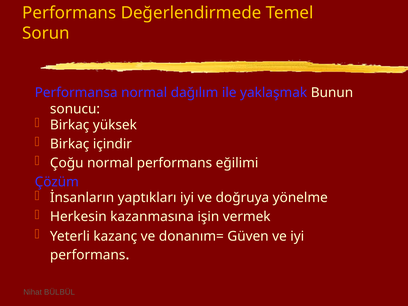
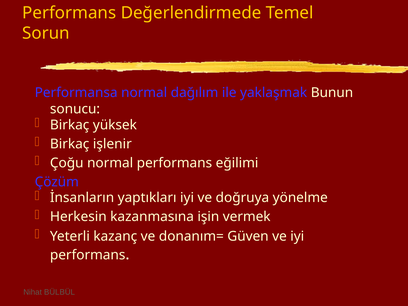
içindir: içindir -> işlenir
